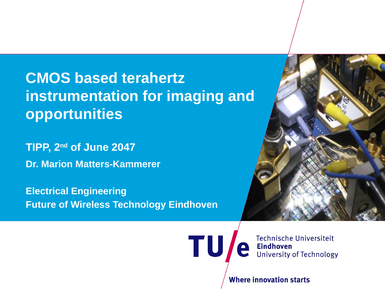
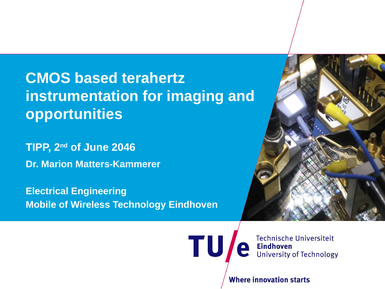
2047: 2047 -> 2046
Future: Future -> Mobile
